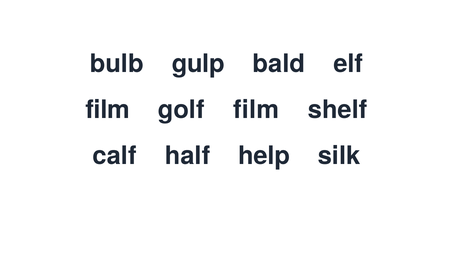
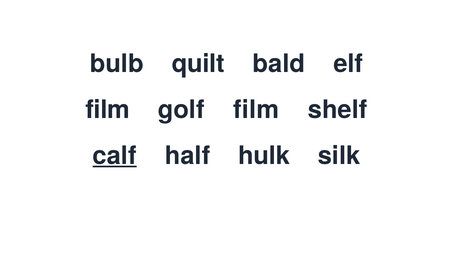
gulp: gulp -> quilt
calf underline: none -> present
help: help -> hulk
